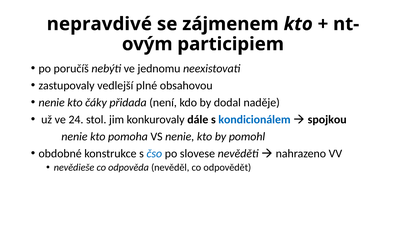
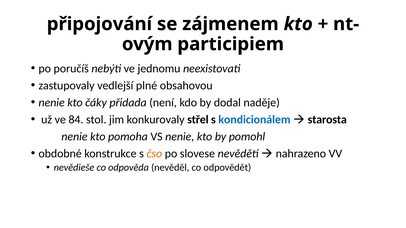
nepravdivé: nepravdivé -> připojování
24: 24 -> 84
dále: dále -> střel
spojkou: spojkou -> starosta
čso colour: blue -> orange
